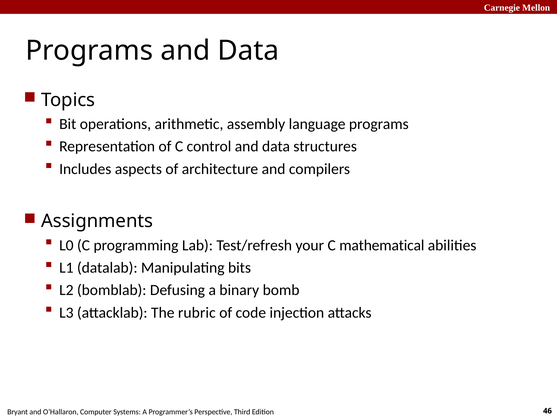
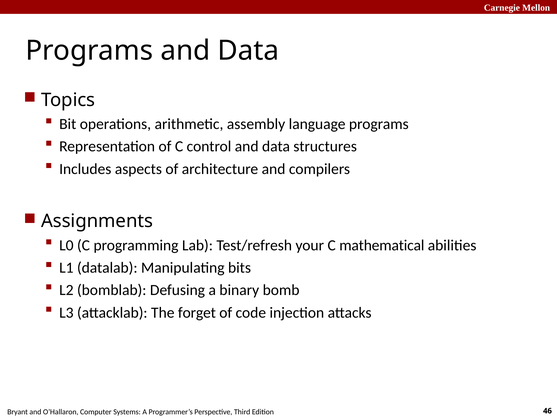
rubric: rubric -> forget
